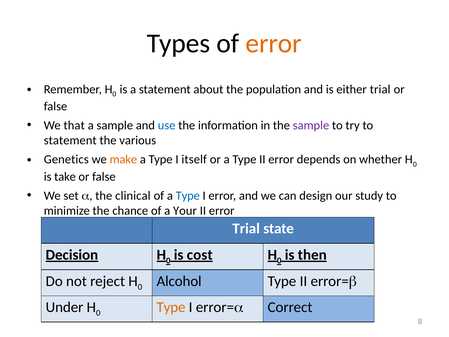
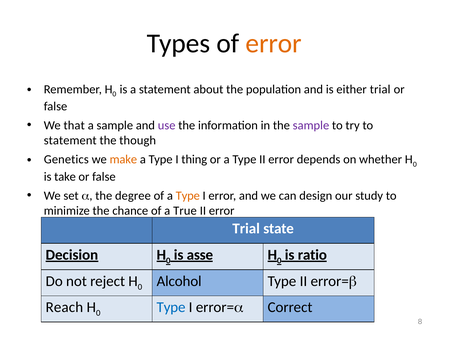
use colour: blue -> purple
various: various -> though
itself: itself -> thing
clinical: clinical -> degree
Type at (188, 195) colour: blue -> orange
Your: Your -> True
cost: cost -> asse
then: then -> ratio
Under: Under -> Reach
Type at (171, 307) colour: orange -> blue
